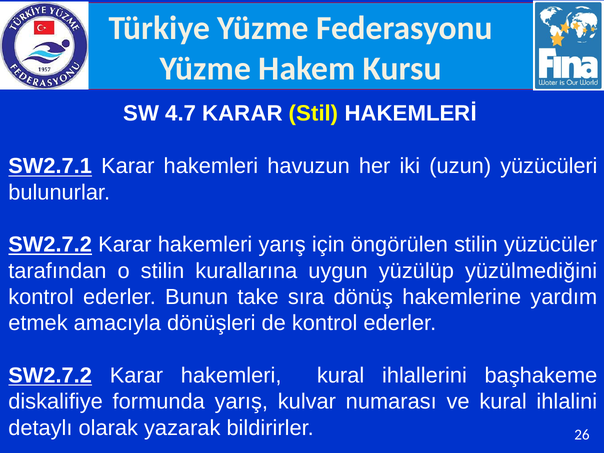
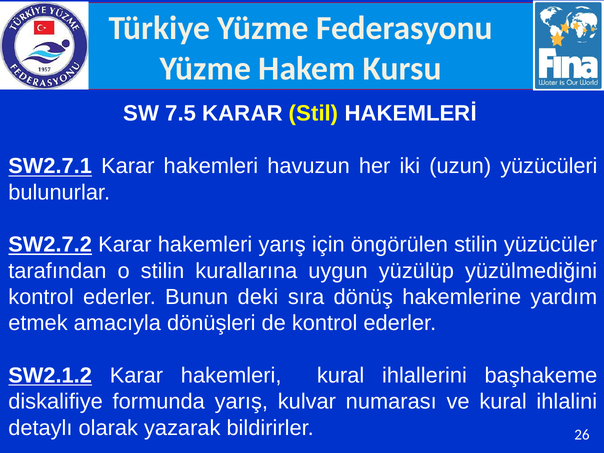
4.7: 4.7 -> 7.5
take: take -> deki
SW2.7.2 at (50, 376): SW2.7.2 -> SW2.1.2
